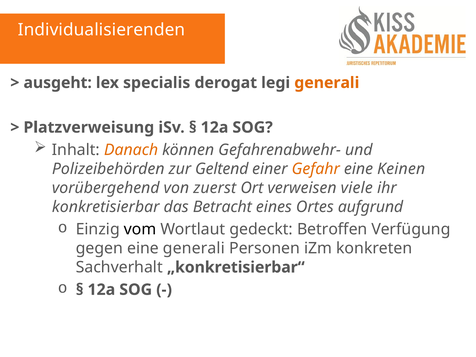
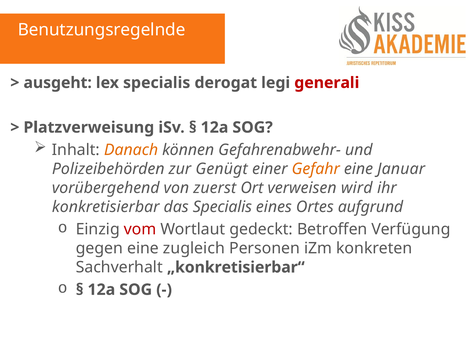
Individualisierenden: Individualisierenden -> Benutzungsregelnde
generali at (327, 83) colour: orange -> red
Geltend: Geltend -> Genügt
Keinen: Keinen -> Januar
viele: viele -> wird
das Betracht: Betracht -> Specialis
vom colour: black -> red
eine generali: generali -> zugleich
